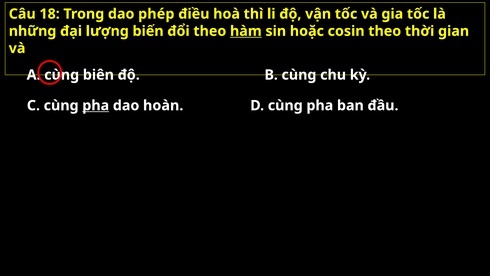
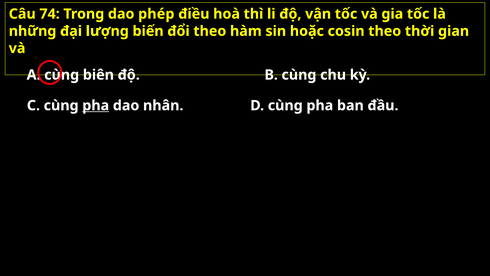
18: 18 -> 74
hàm underline: present -> none
hoàn: hoàn -> nhân
